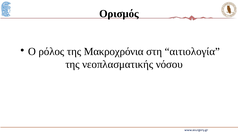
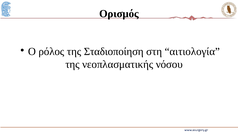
Μακροχρόνια: Μακροχρόνια -> Σταδιοποίηση
